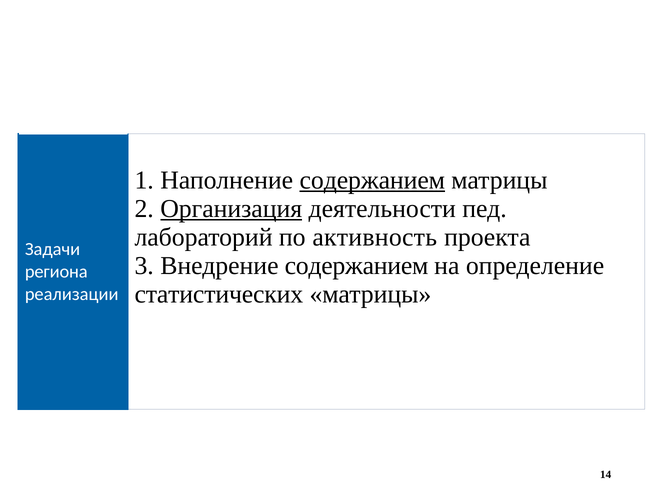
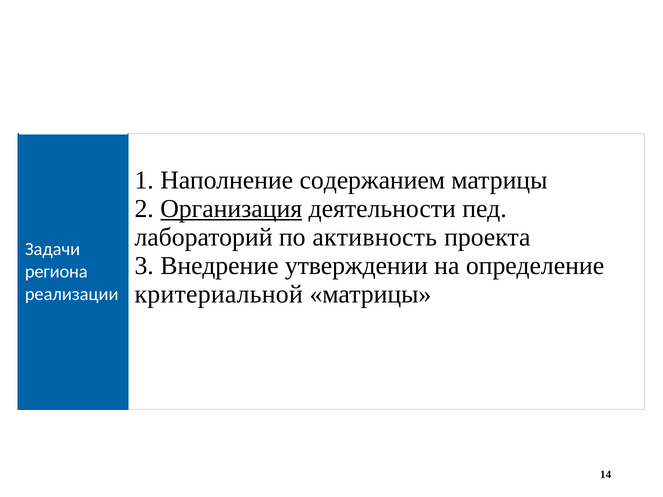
содержанием at (372, 180) underline: present -> none
Внедрение содержанием: содержанием -> утверждении
статистических: статистических -> критериальной
